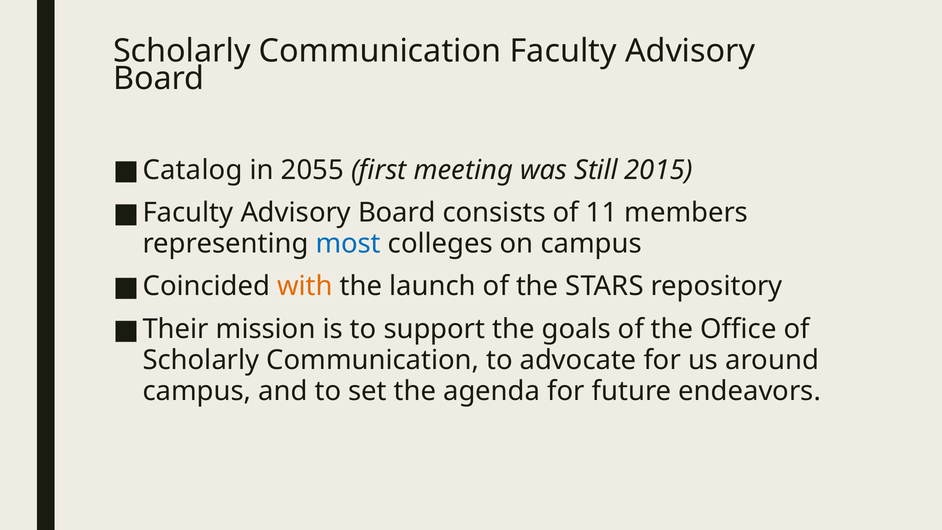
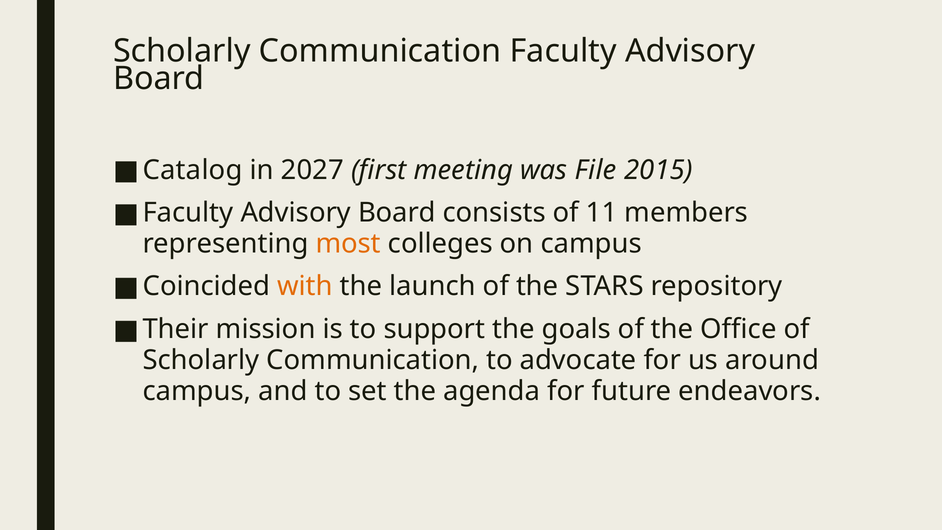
2055: 2055 -> 2027
Still: Still -> File
most colour: blue -> orange
